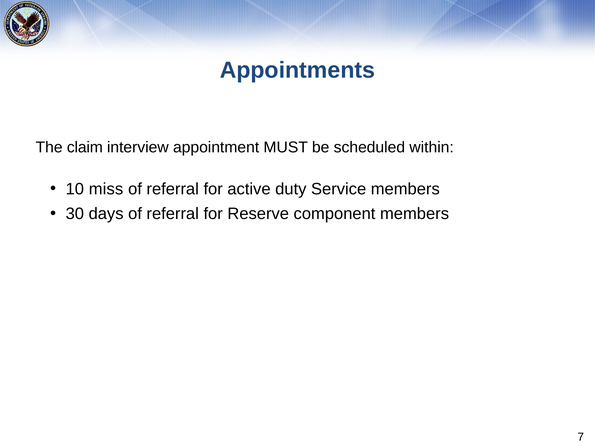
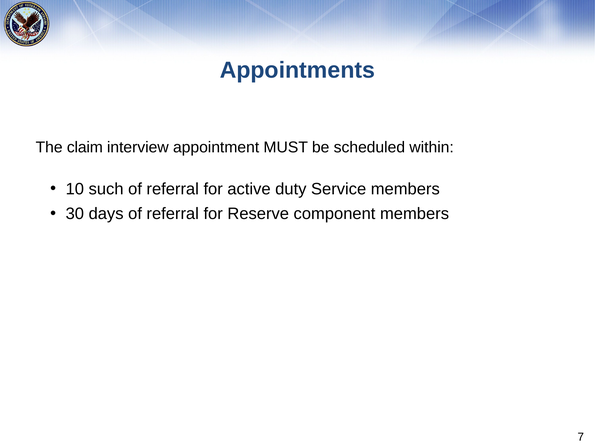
miss: miss -> such
